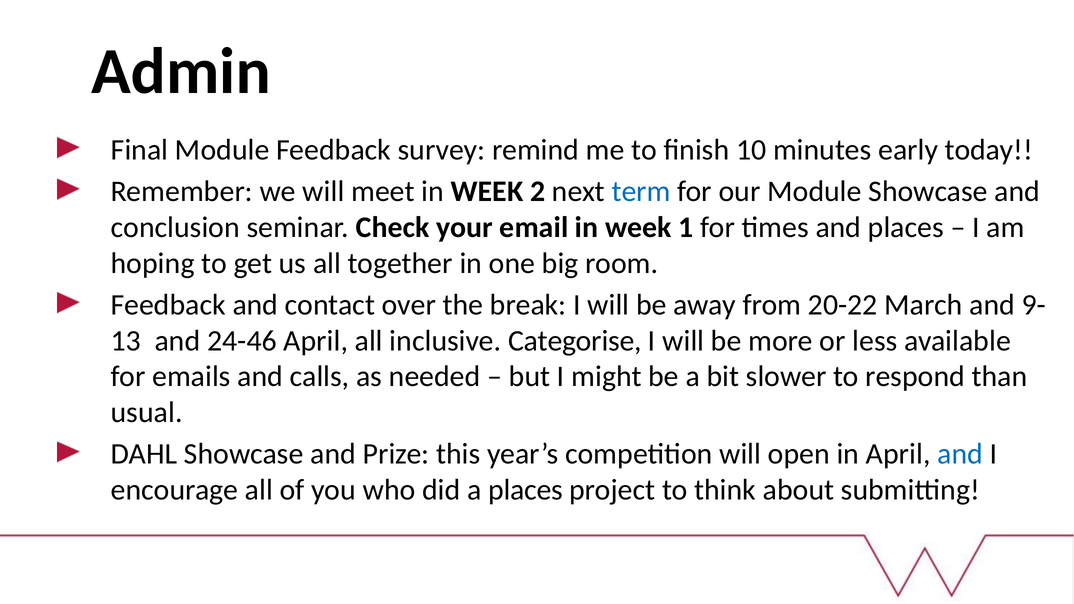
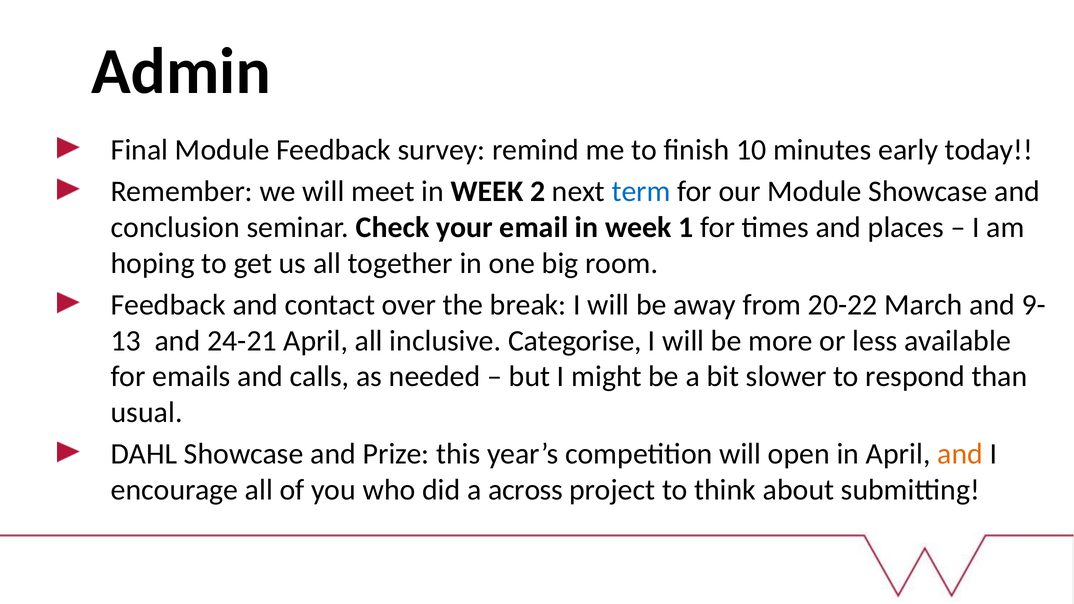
24-46: 24-46 -> 24-21
and at (960, 454) colour: blue -> orange
a places: places -> across
